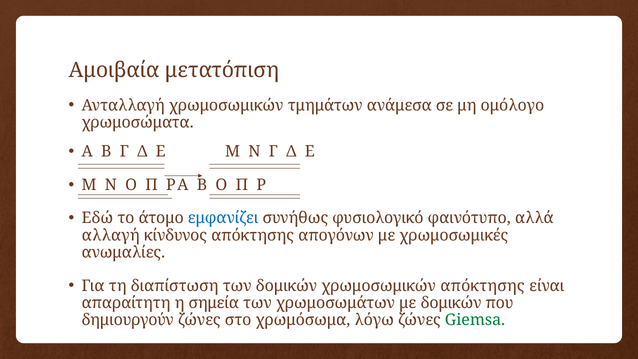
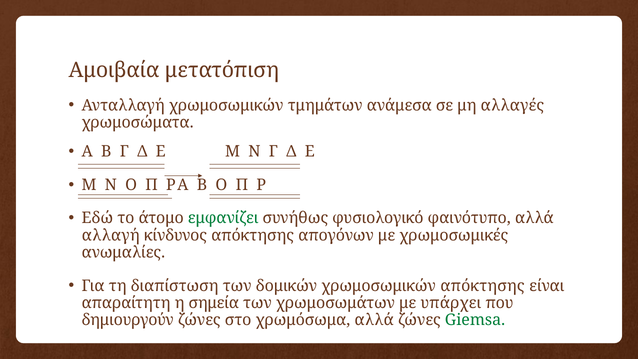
ομόλογο: ομόλογο -> αλλαγές
εμφανίζει colour: blue -> green
με δομικών: δομικών -> υπάρχει
χρωμόσωμα λόγω: λόγω -> αλλά
